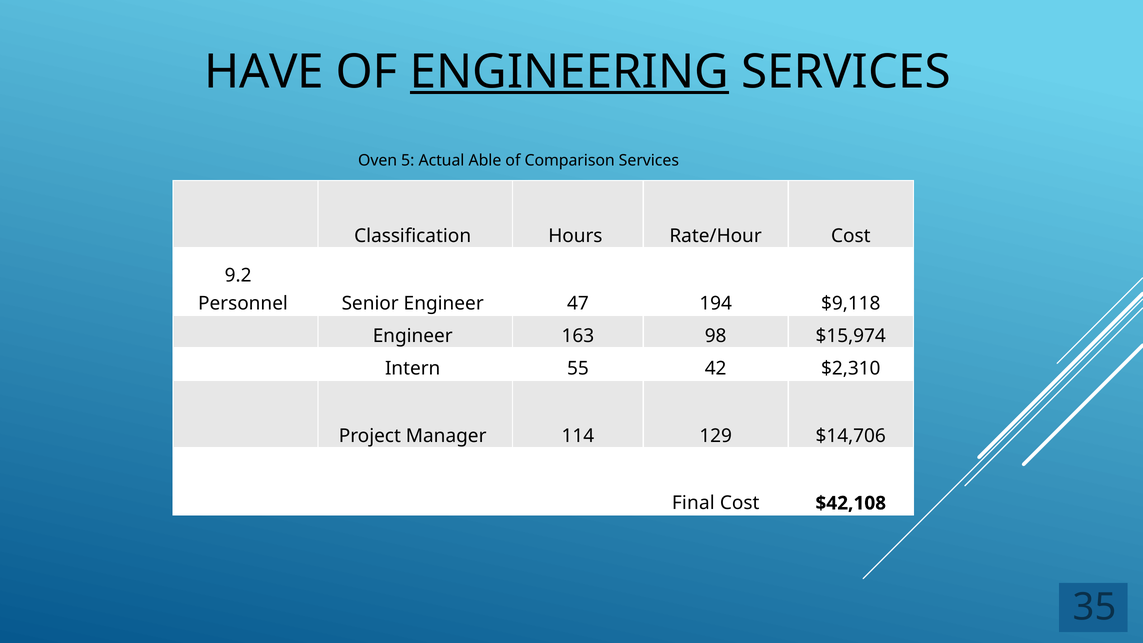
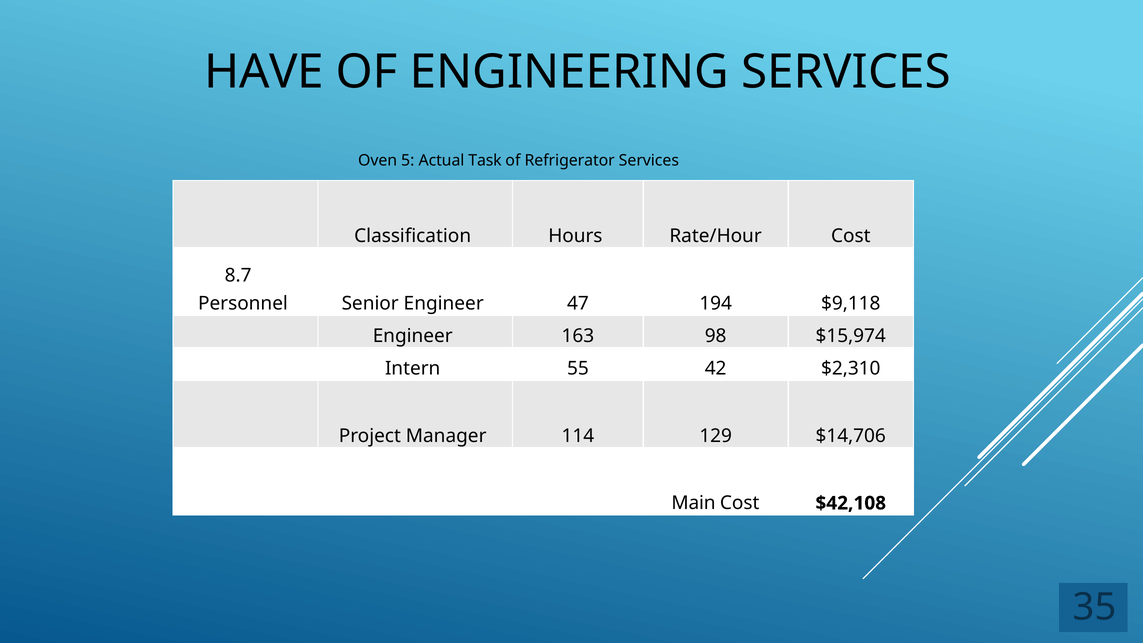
ENGINEERING underline: present -> none
Able: Able -> Task
Comparison: Comparison -> Refrigerator
9.2: 9.2 -> 8.7
Final: Final -> Main
